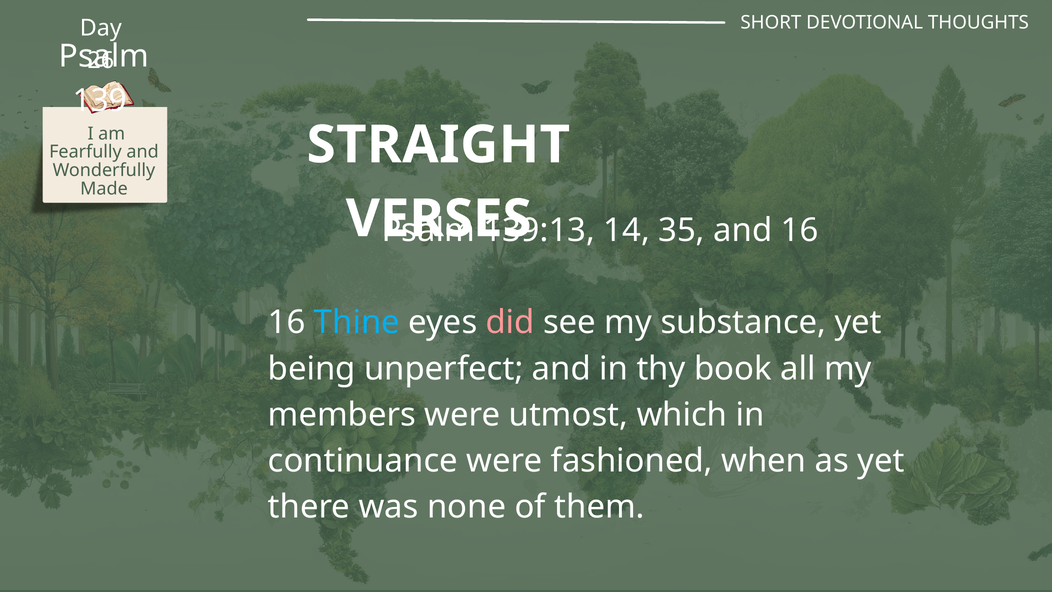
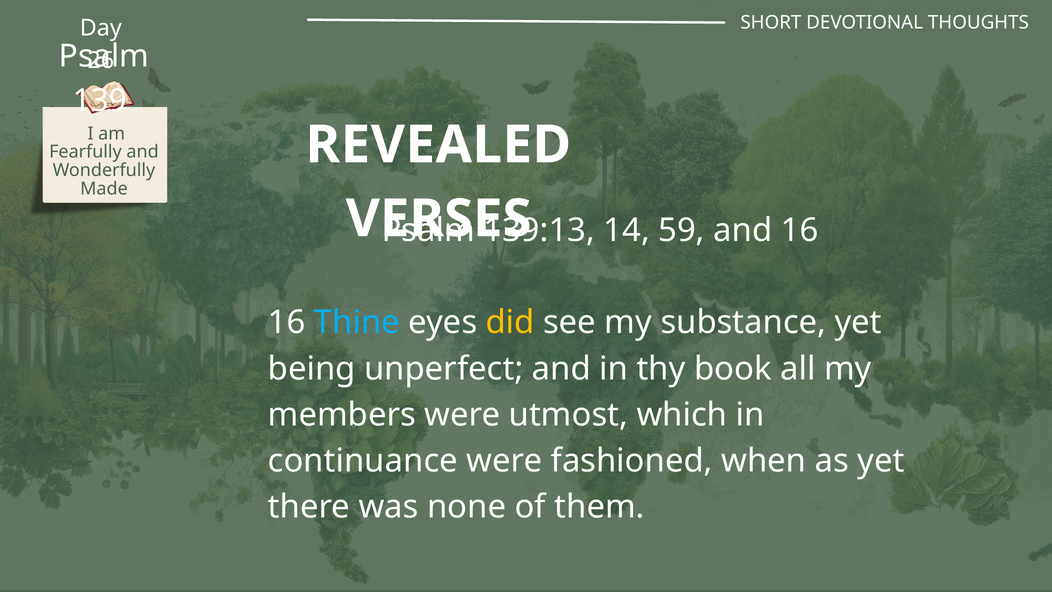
STRAIGHT: STRAIGHT -> REVEALED
35: 35 -> 59
did colour: pink -> yellow
